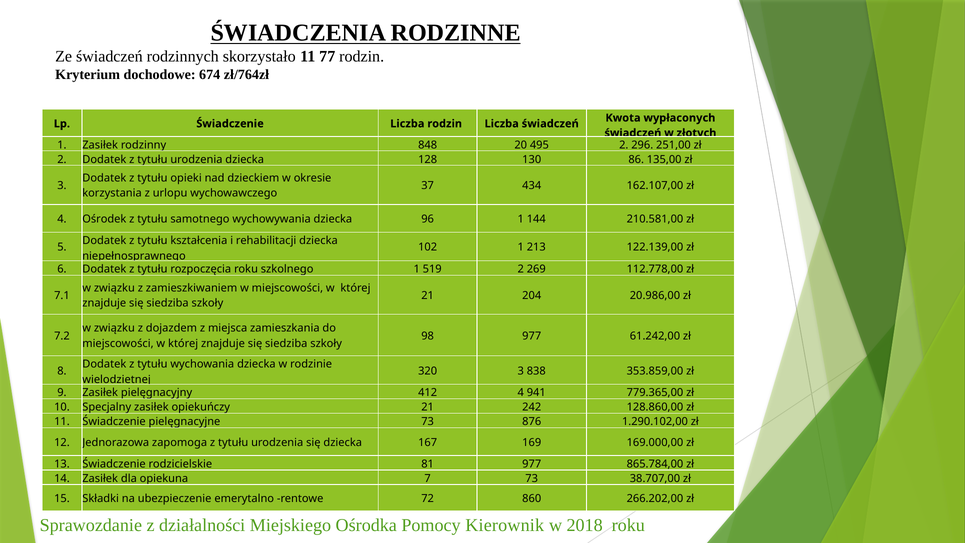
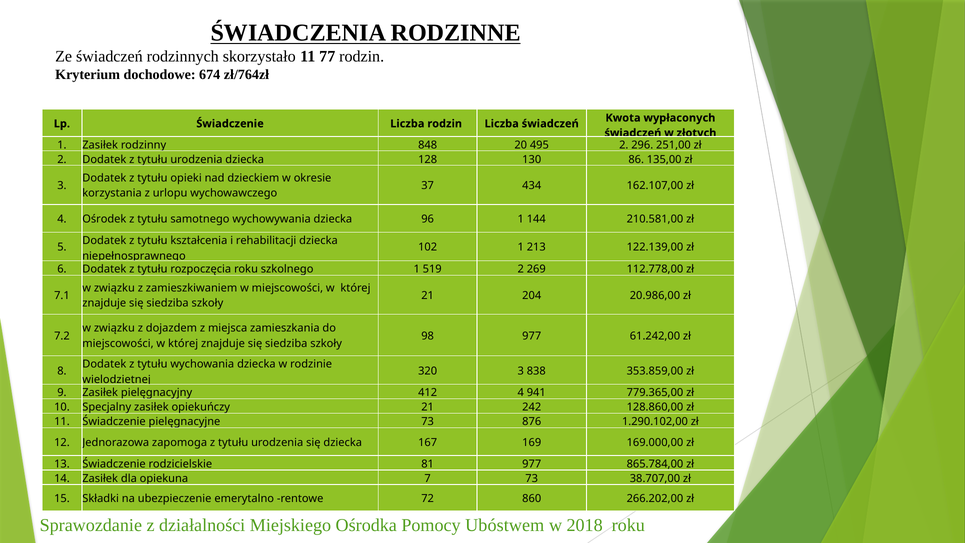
Kierownik: Kierownik -> Ubóstwem
